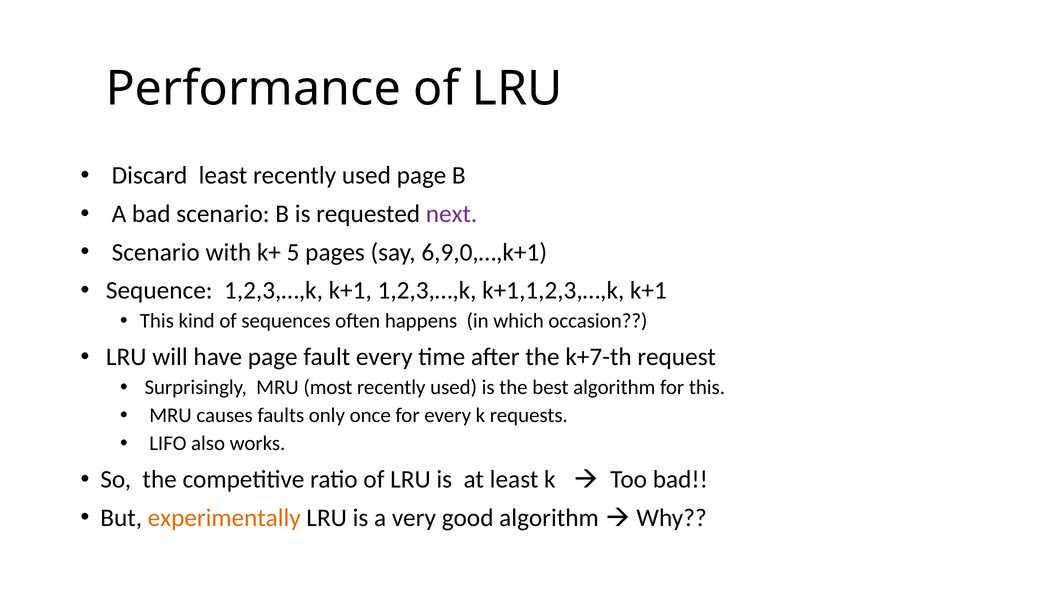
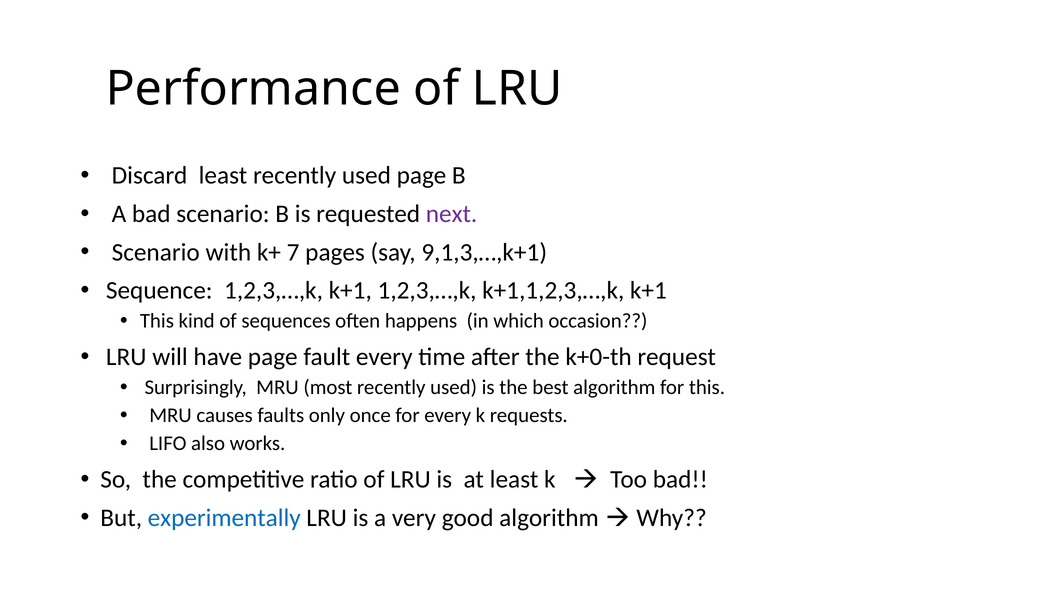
5: 5 -> 7
6,9,0,…,k+1: 6,9,0,…,k+1 -> 9,1,3,…,k+1
k+7-th: k+7-th -> k+0-th
experimentally colour: orange -> blue
